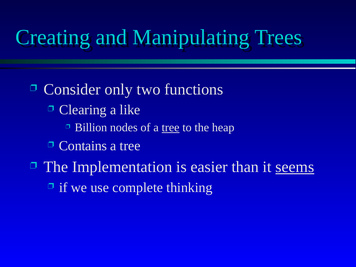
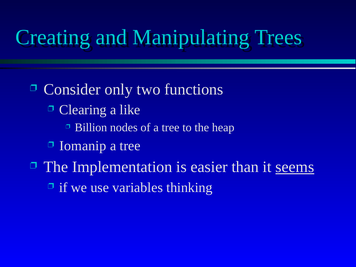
tree at (171, 128) underline: present -> none
Contains: Contains -> Iomanip
complete: complete -> variables
